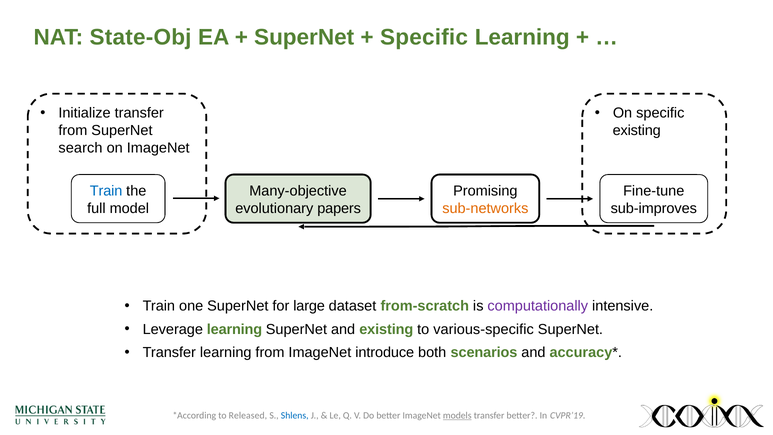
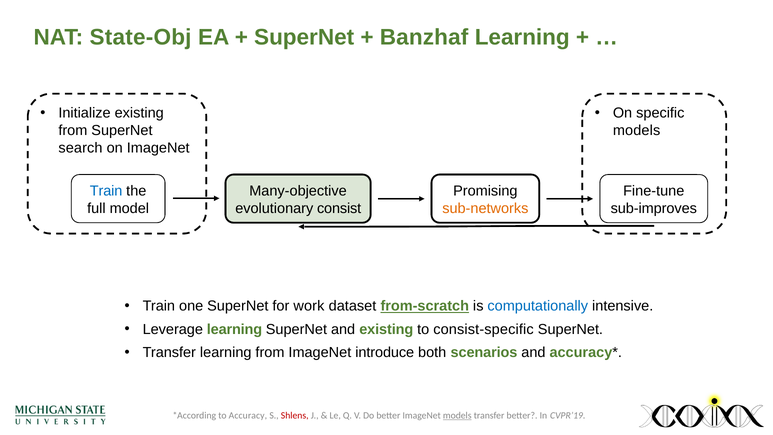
Specific at (424, 37): Specific -> Banzhaf
Initialize transfer: transfer -> existing
existing at (637, 130): existing -> models
papers: papers -> consist
large: large -> work
from-scratch underline: none -> present
computationally colour: purple -> blue
various-specific: various-specific -> consist-specific
Released: Released -> Accuracy
Shlens colour: blue -> red
